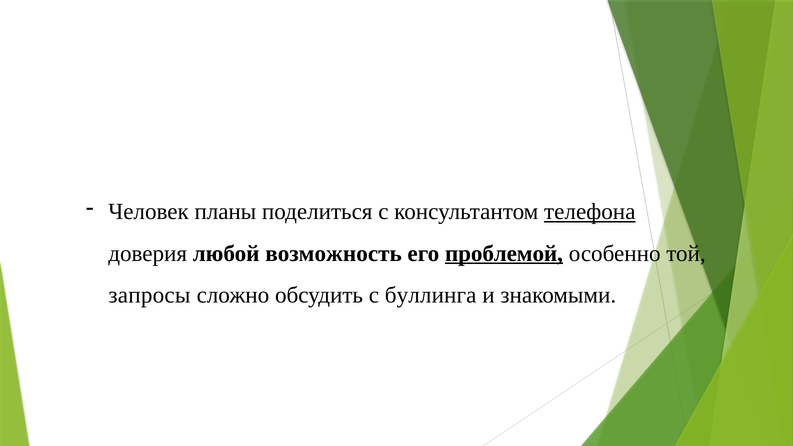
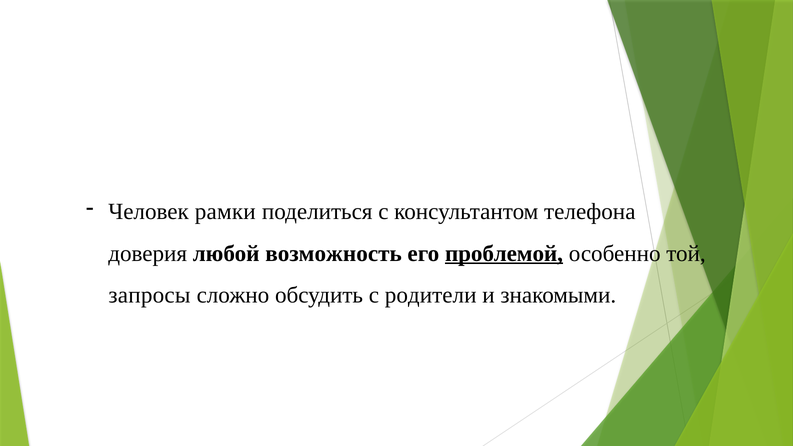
планы: планы -> рамки
телефона underline: present -> none
буллинга: буллинга -> родители
